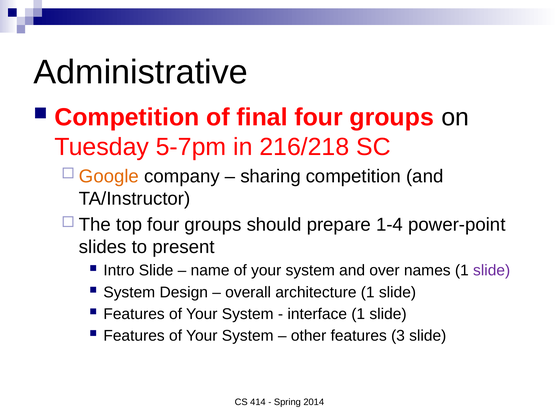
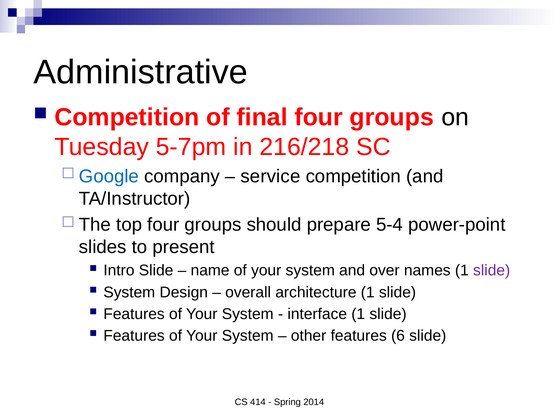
Google colour: orange -> blue
sharing: sharing -> service
1-4: 1-4 -> 5-4
3: 3 -> 6
